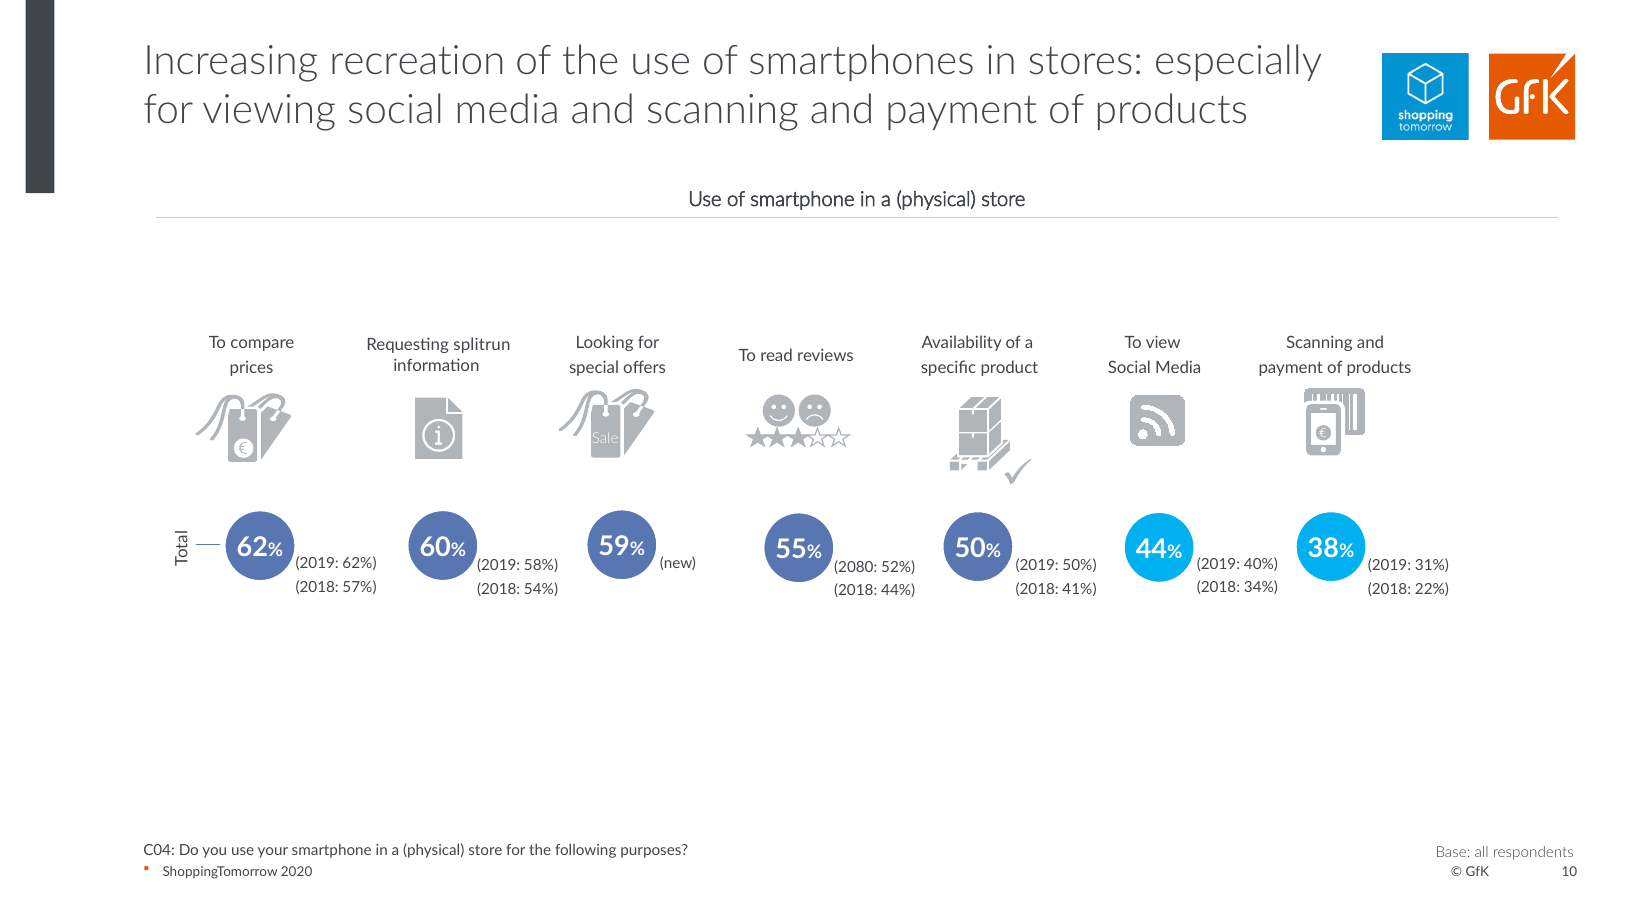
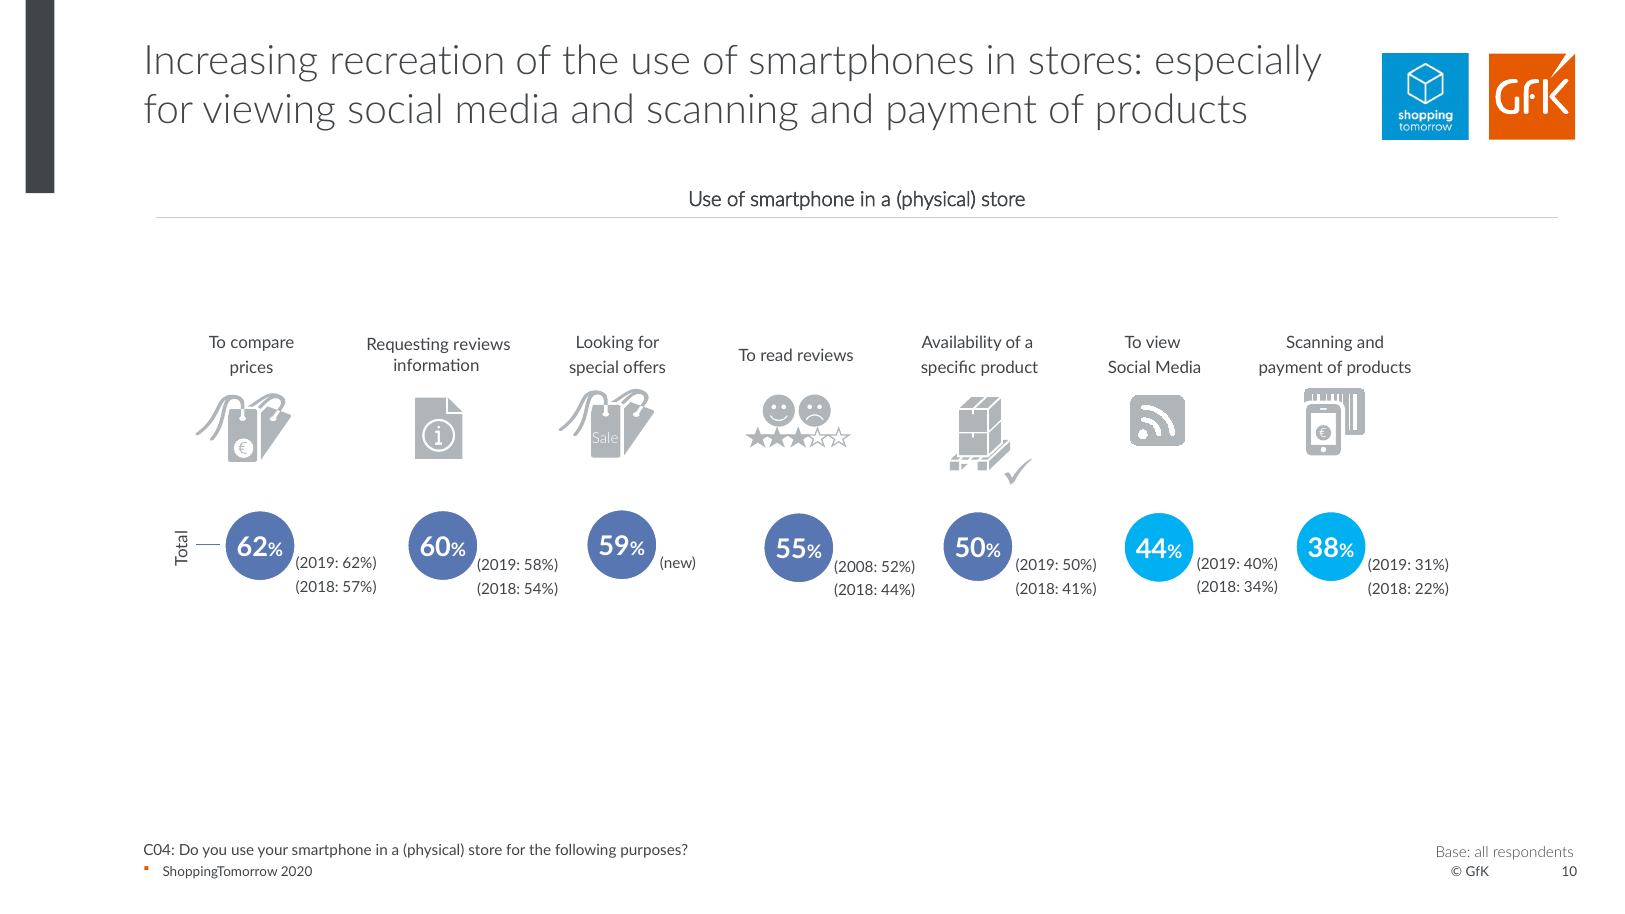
Requesting splitrun: splitrun -> reviews
2080: 2080 -> 2008
